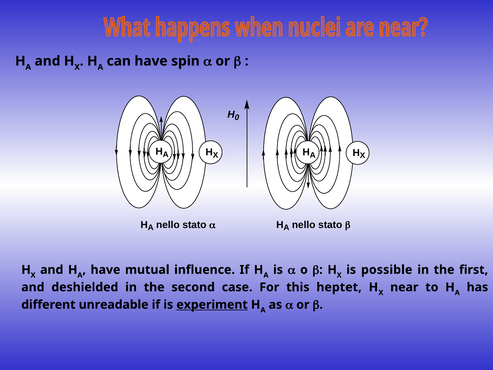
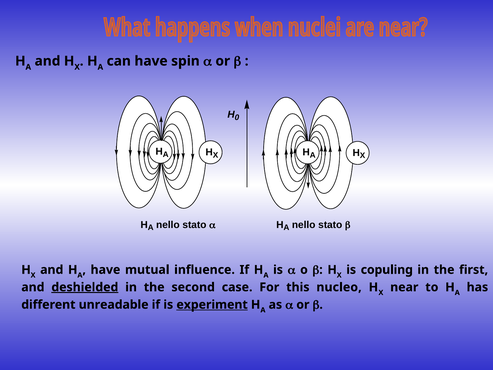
possible: possible -> copuling
deshielded underline: none -> present
heptet: heptet -> nucleo
